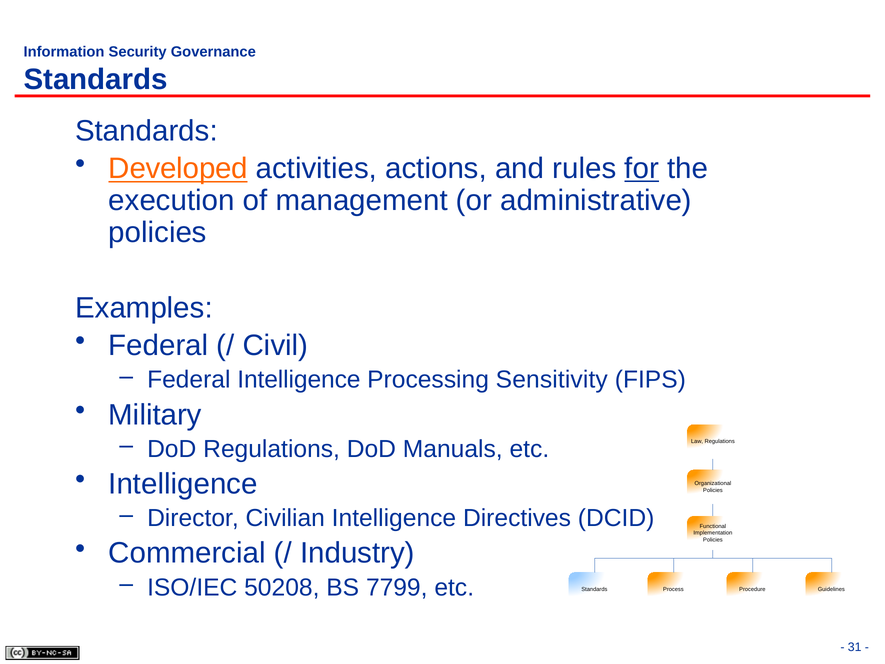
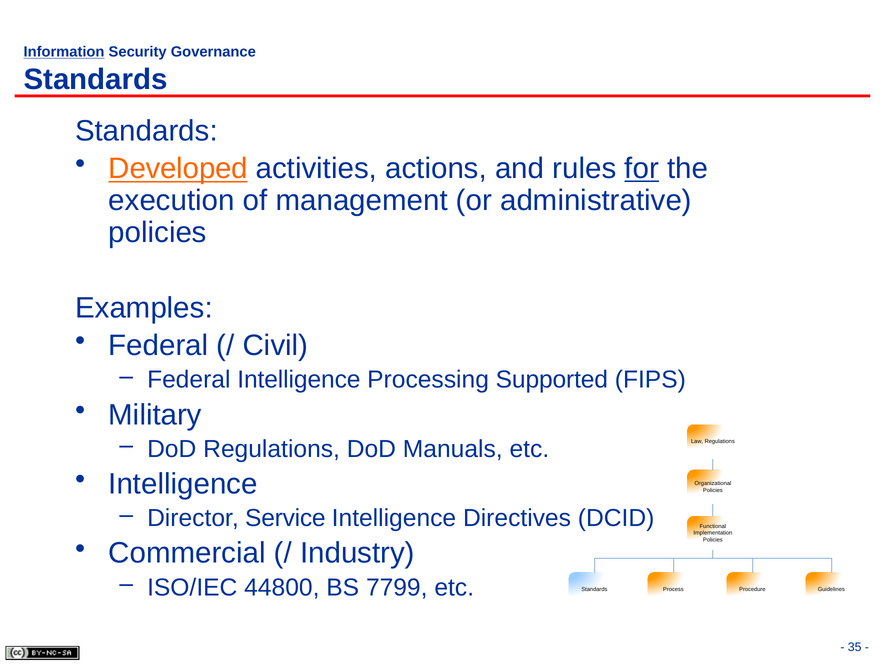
Information underline: none -> present
Sensitivity: Sensitivity -> Supported
Civilian: Civilian -> Service
50208: 50208 -> 44800
31: 31 -> 35
